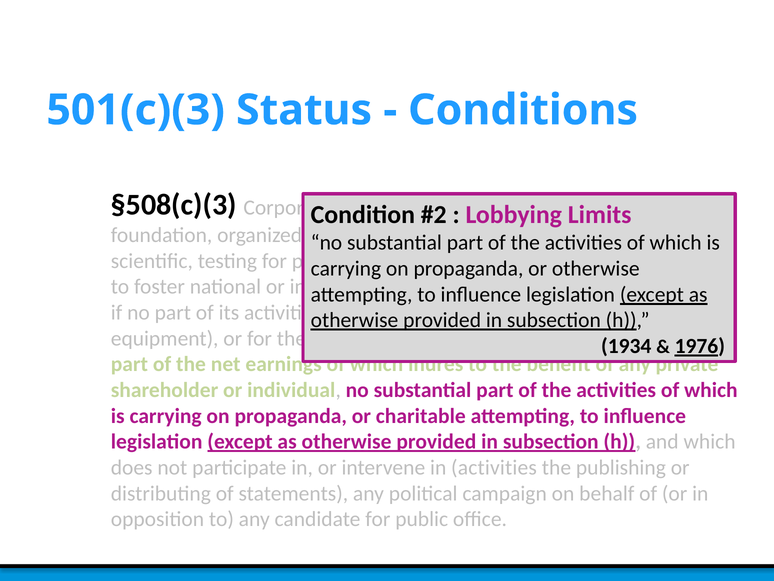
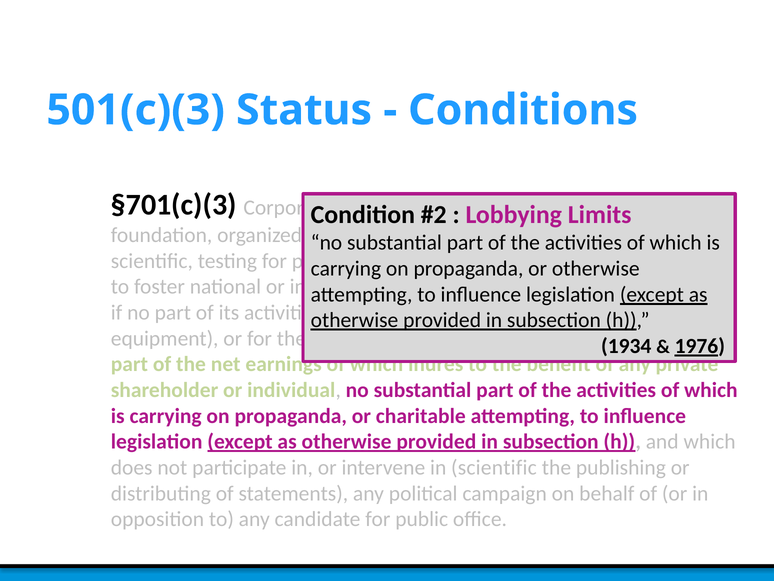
§508(c)(3: §508(c)(3 -> §701(c)(3
in activities: activities -> scientific
